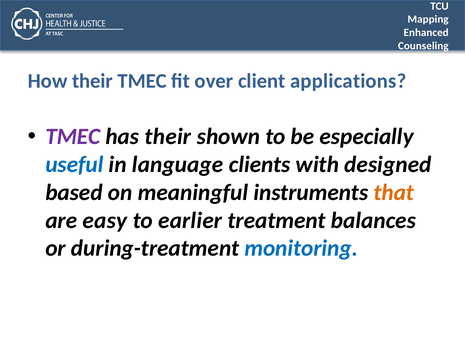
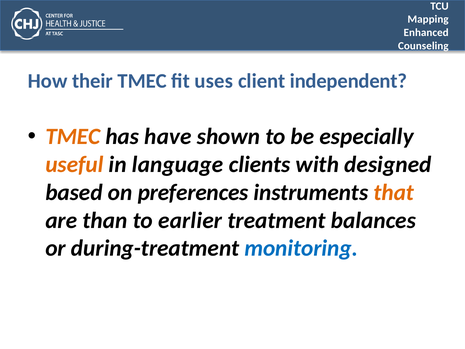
over: over -> uses
applications: applications -> independent
TMEC at (73, 136) colour: purple -> orange
has their: their -> have
useful colour: blue -> orange
meaningful: meaningful -> preferences
easy: easy -> than
